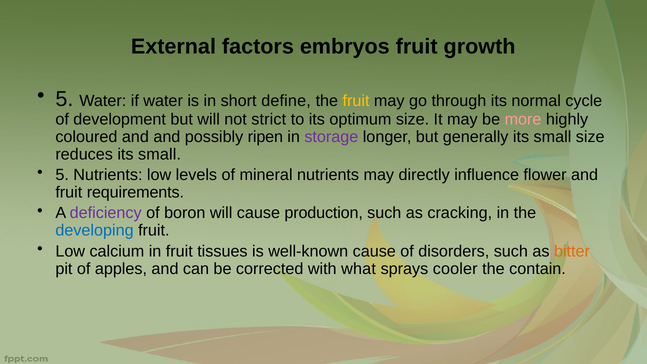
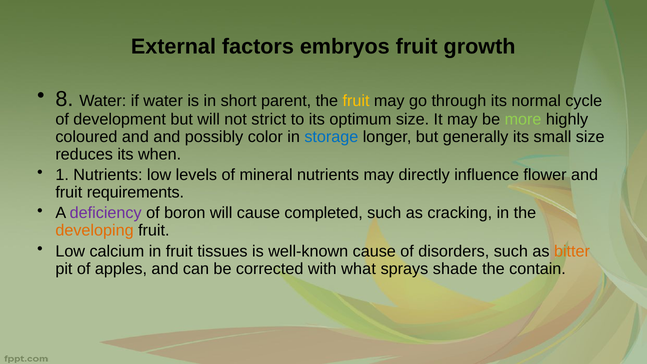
5 at (64, 99): 5 -> 8
define: define -> parent
more colour: pink -> light green
ripen: ripen -> color
storage colour: purple -> blue
reduces its small: small -> when
5 at (62, 175): 5 -> 1
production: production -> completed
developing colour: blue -> orange
cooler: cooler -> shade
